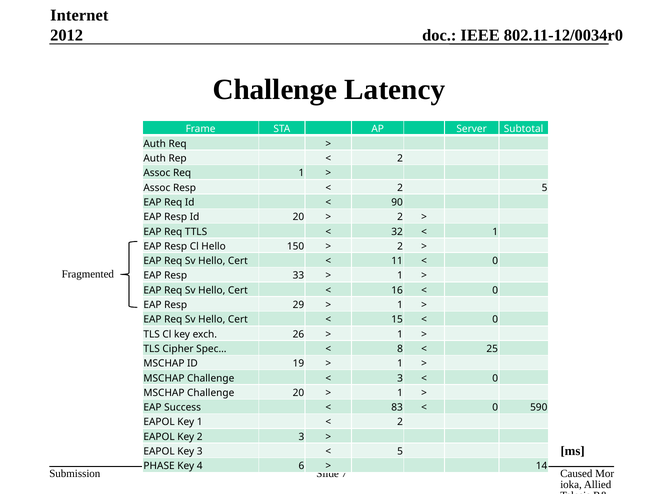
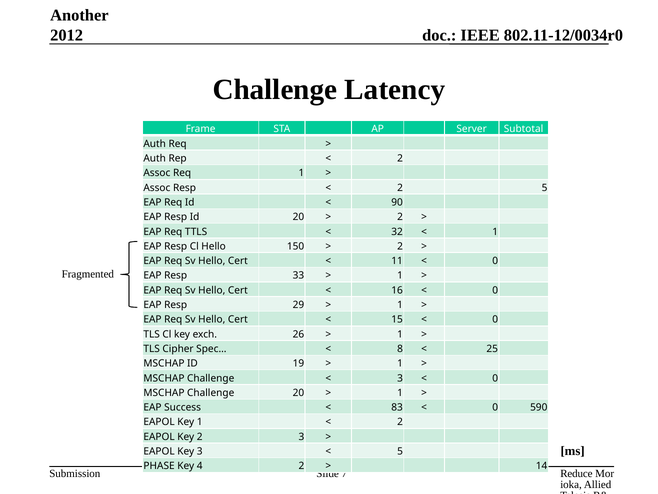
Internet: Internet -> Another
4 6: 6 -> 2
Caused: Caused -> Reduce
